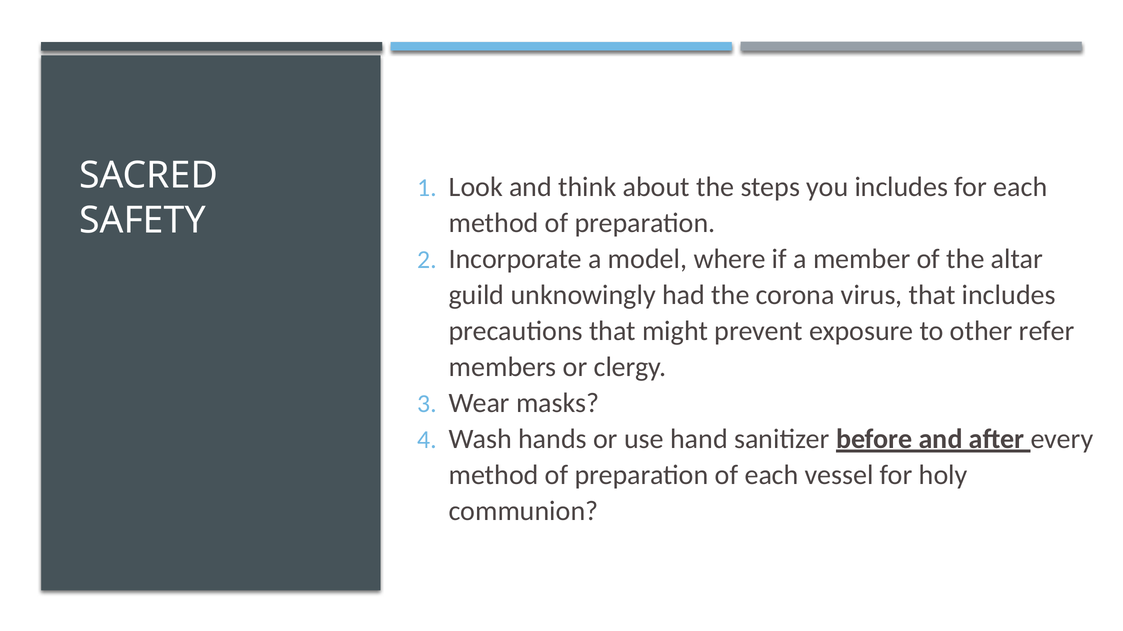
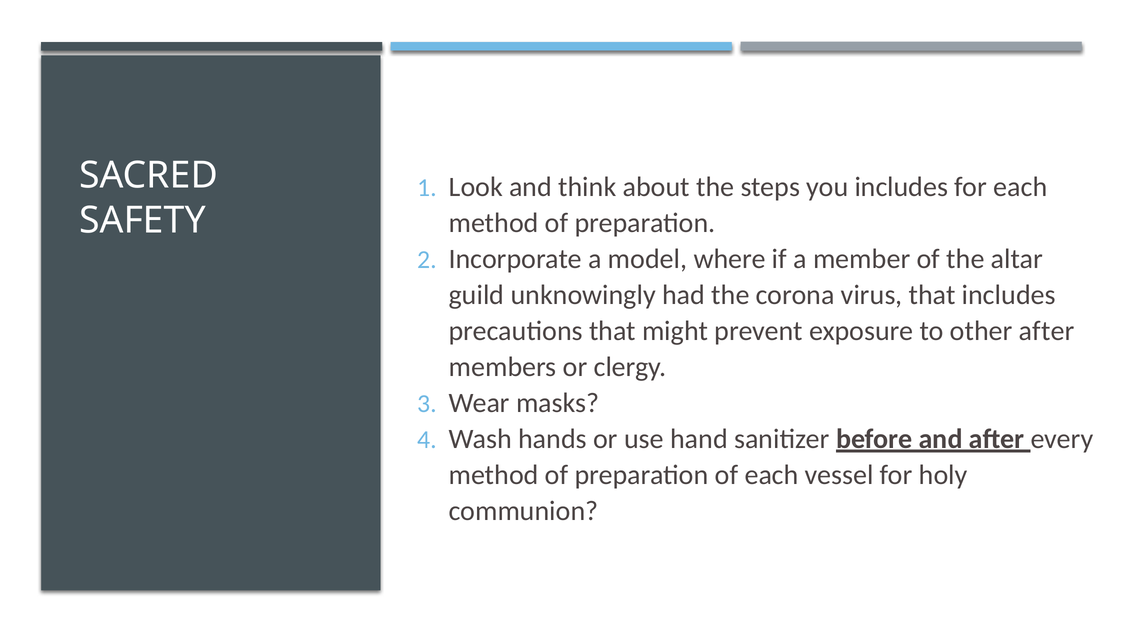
other refer: refer -> after
